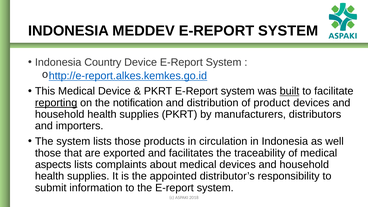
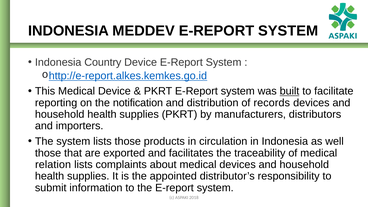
reporting underline: present -> none
product: product -> records
aspects: aspects -> relation
